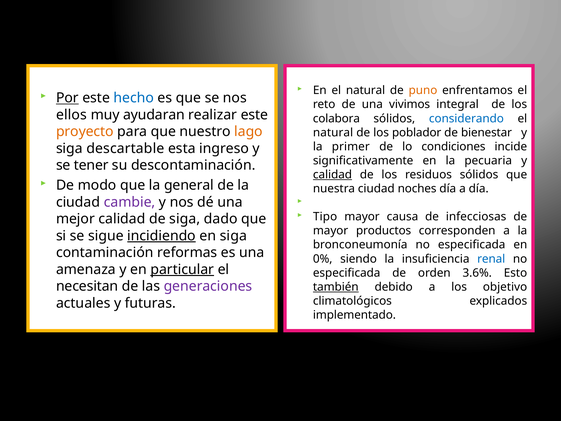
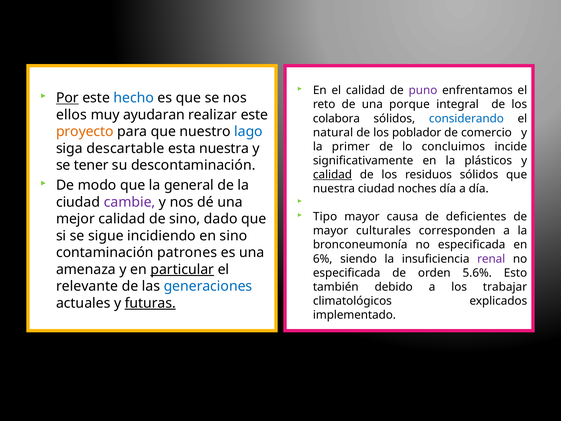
En el natural: natural -> calidad
puno colour: orange -> purple
vivimos: vivimos -> porque
lago colour: orange -> blue
bienestar: bienestar -> comercio
condiciones: condiciones -> concluimos
esta ingreso: ingreso -> nuestra
pecuaria: pecuaria -> plásticos
infecciosas: infecciosas -> deficientes
de siga: siga -> sino
productos: productos -> culturales
incidiendo underline: present -> none
en siga: siga -> sino
reformas: reformas -> patrones
0%: 0% -> 6%
renal colour: blue -> purple
3.6%: 3.6% -> 5.6%
necesitan: necesitan -> relevante
generaciones colour: purple -> blue
también underline: present -> none
objetivo: objetivo -> trabajar
futuras underline: none -> present
